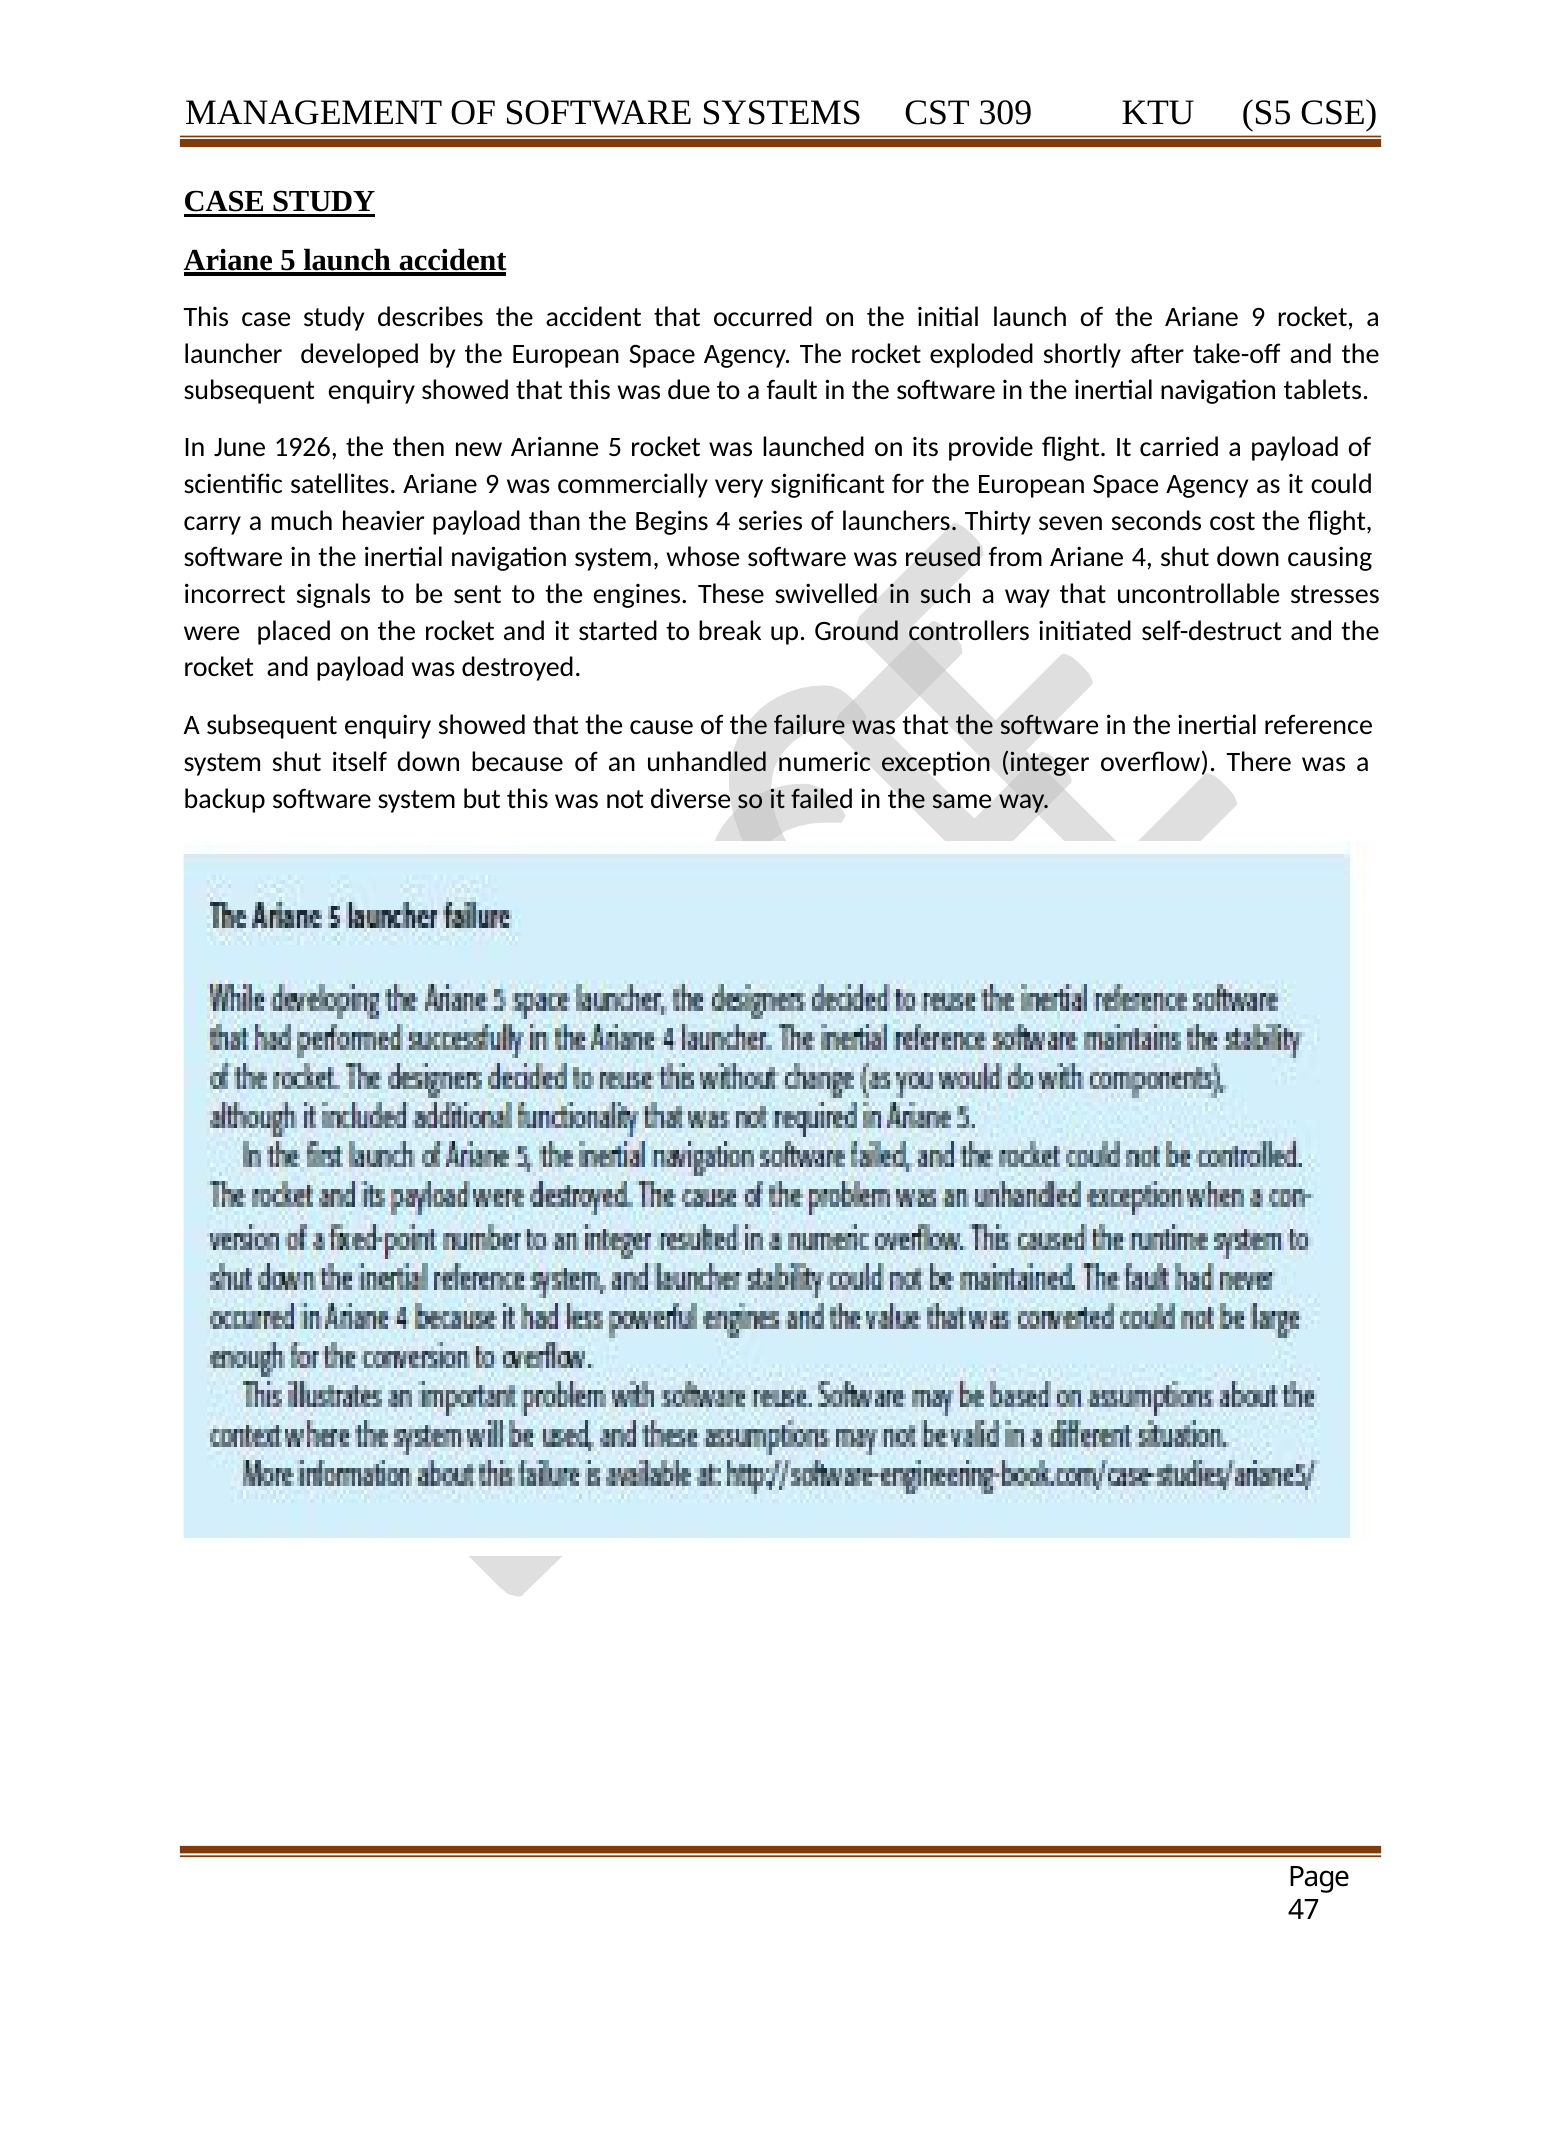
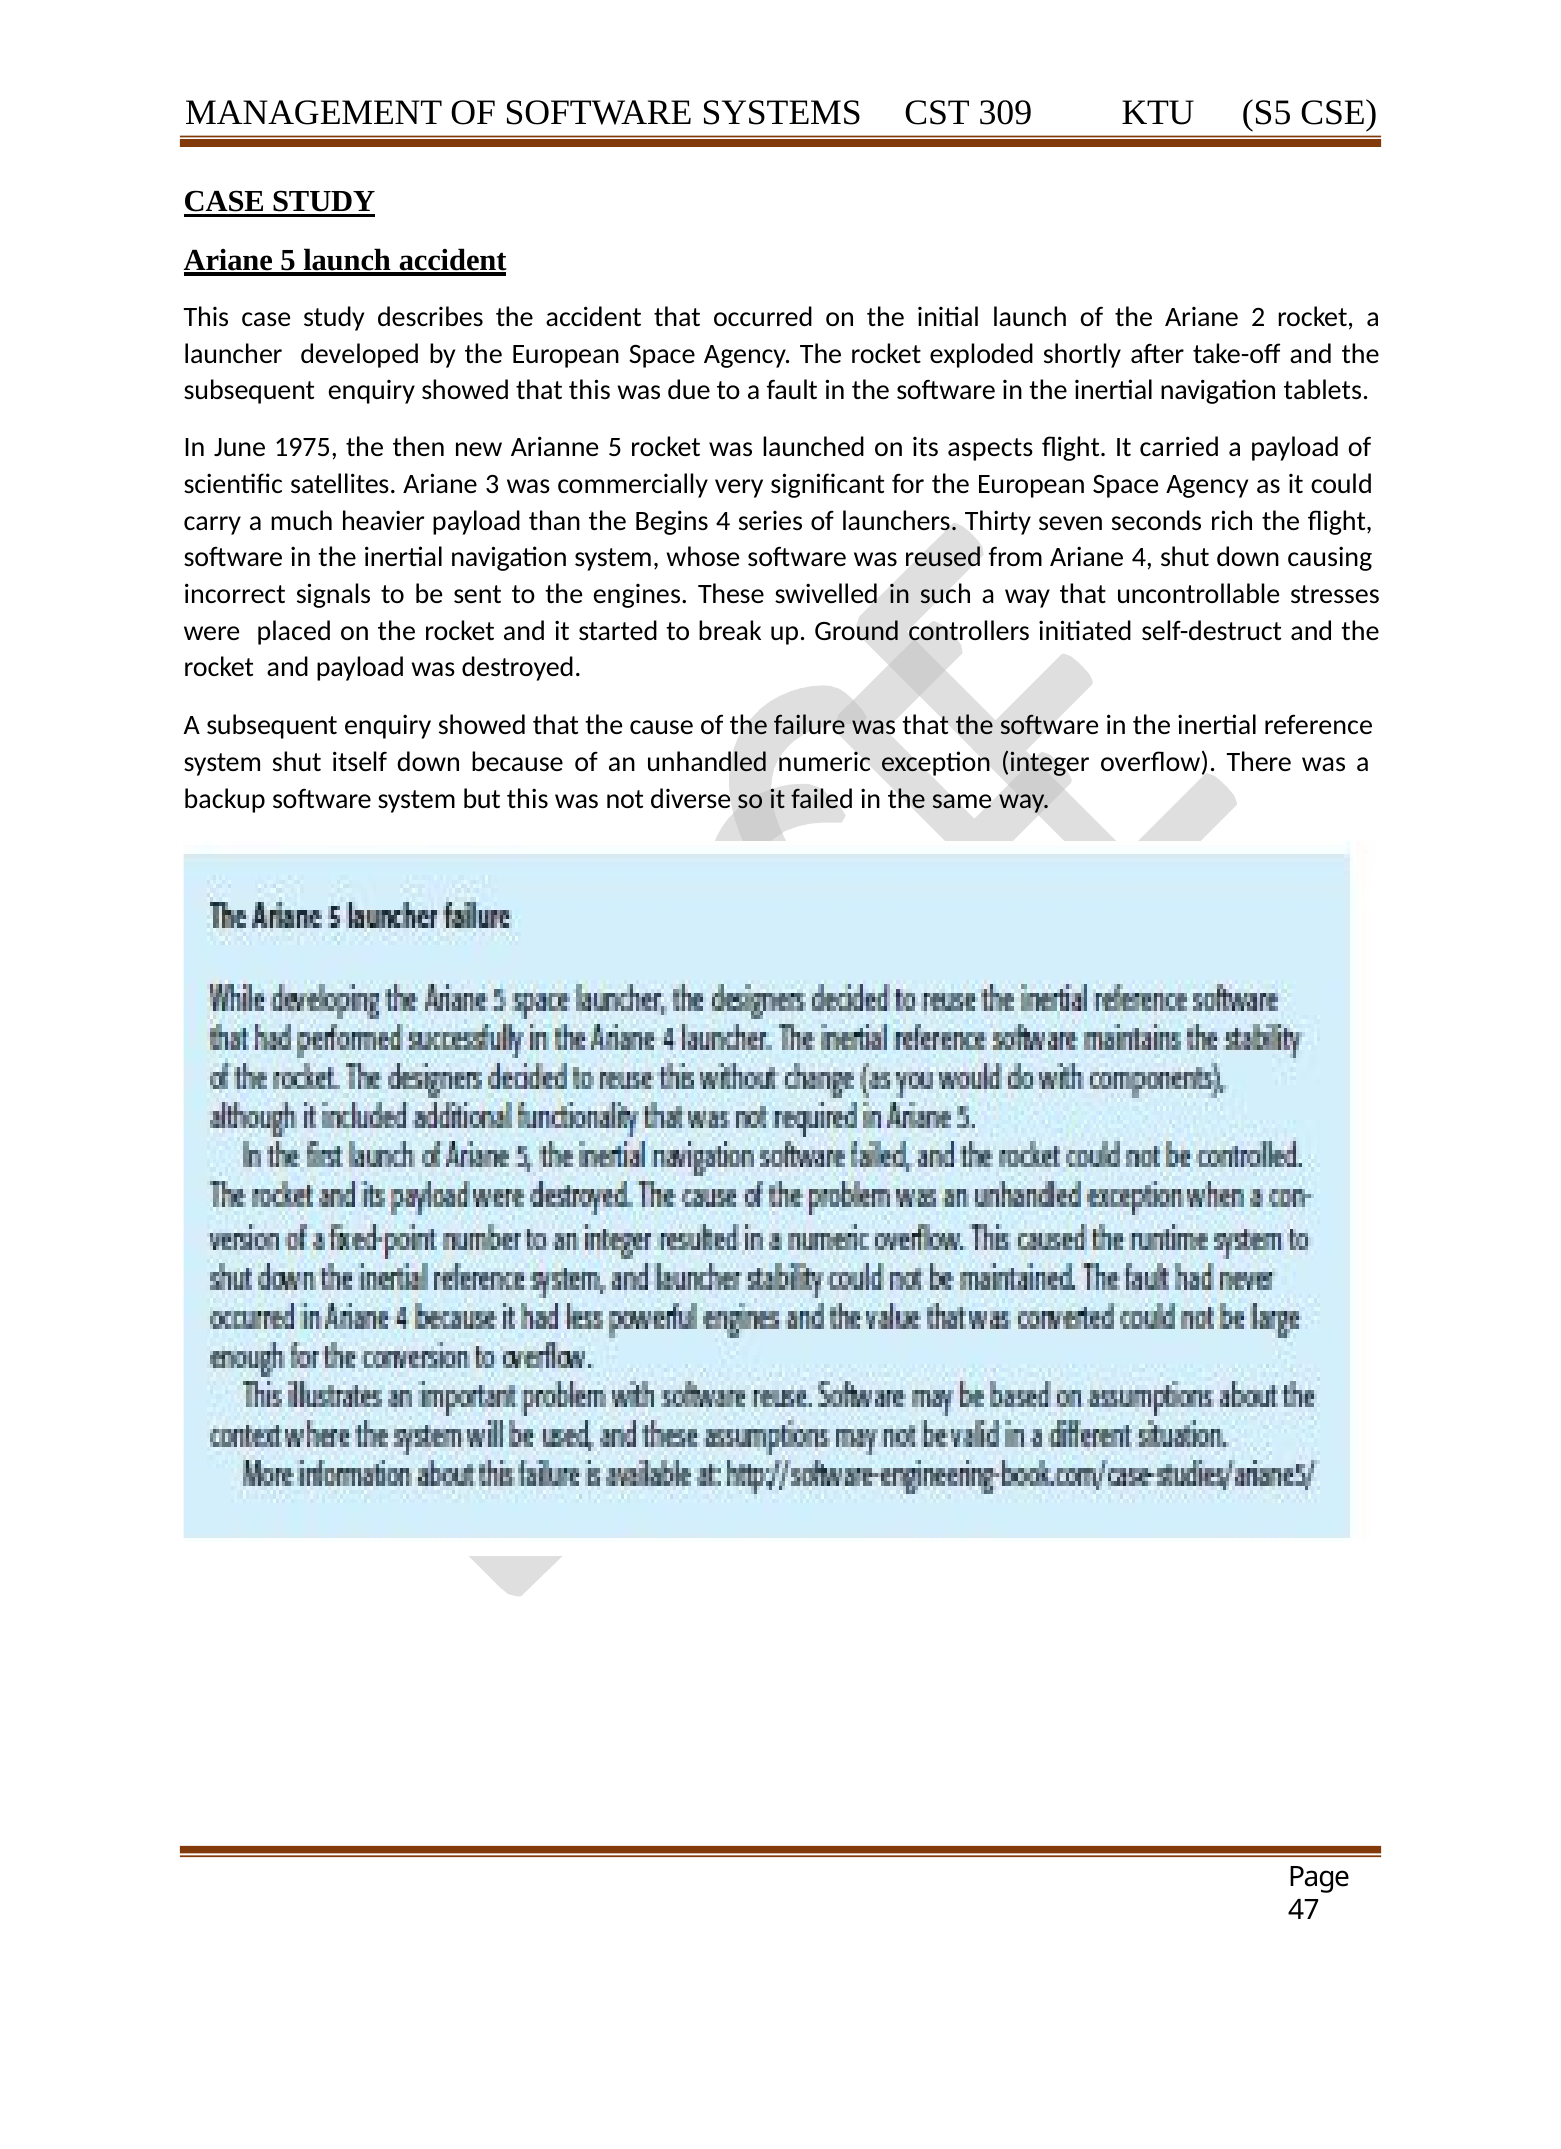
the Ariane 9: 9 -> 2
1926: 1926 -> 1975
provide: provide -> aspects
satellites Ariane 9: 9 -> 3
cost: cost -> rich
